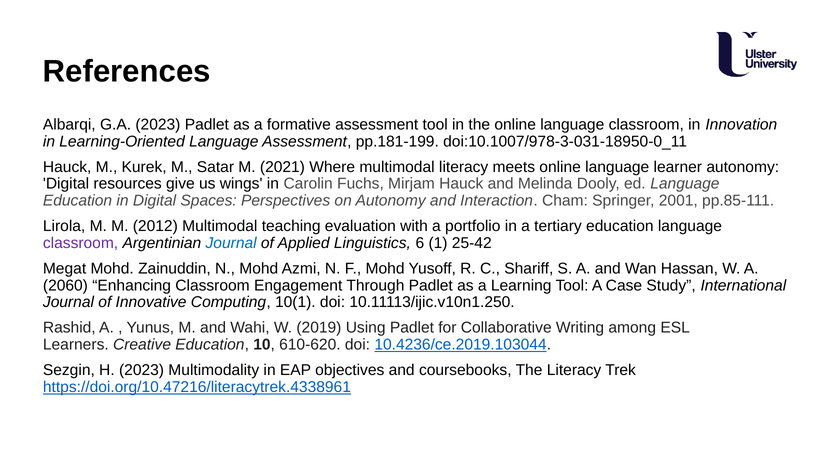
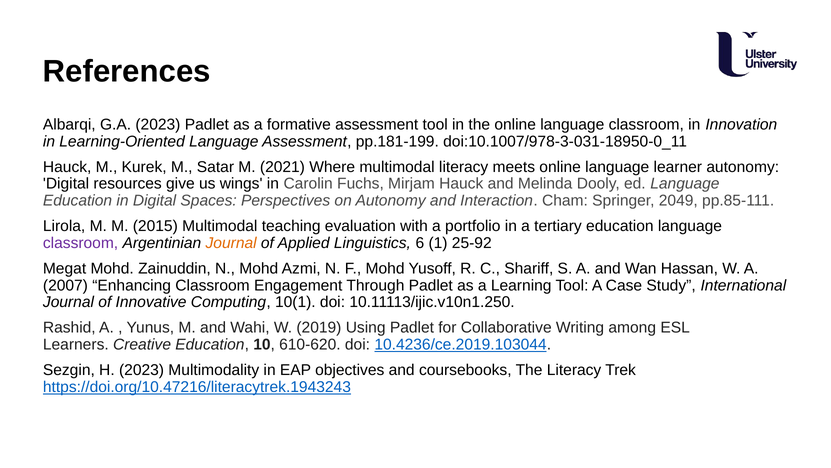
2001: 2001 -> 2049
2012: 2012 -> 2015
Journal at (231, 243) colour: blue -> orange
25-42: 25-42 -> 25-92
2060: 2060 -> 2007
https://doi.org/10.47216/literacytrek.4338961: https://doi.org/10.47216/literacytrek.4338961 -> https://doi.org/10.47216/literacytrek.1943243
